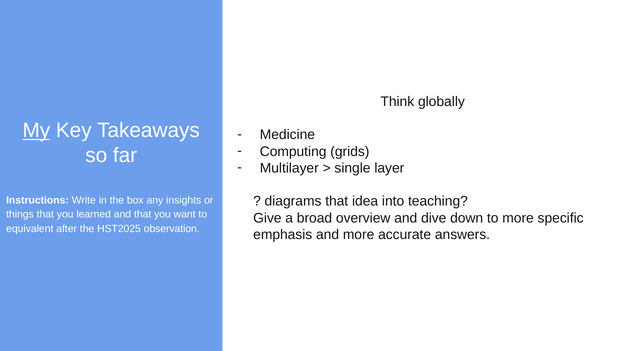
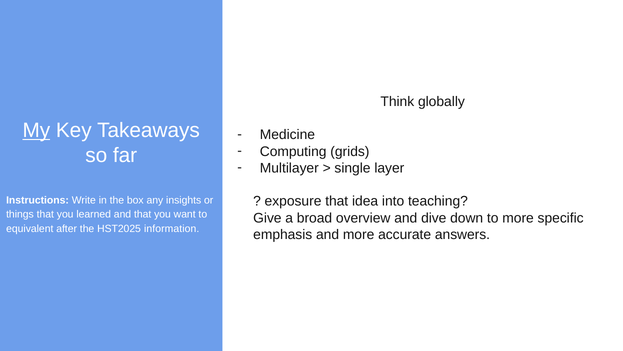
diagrams: diagrams -> exposure
observation: observation -> information
